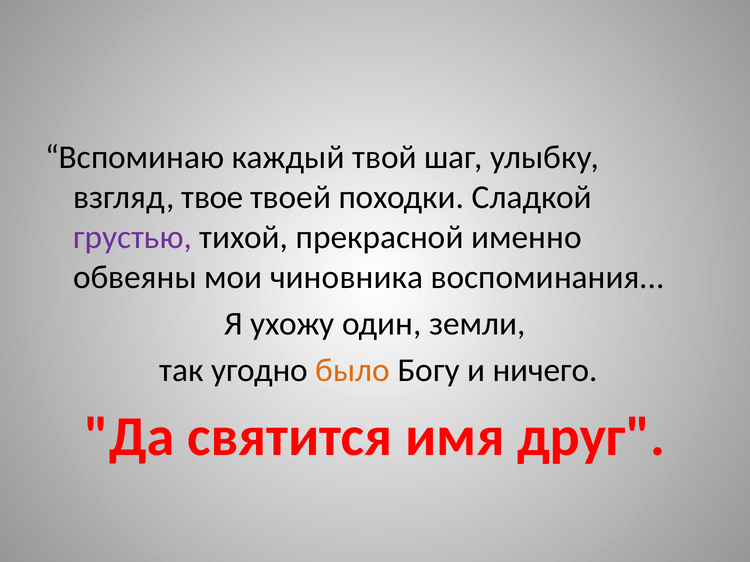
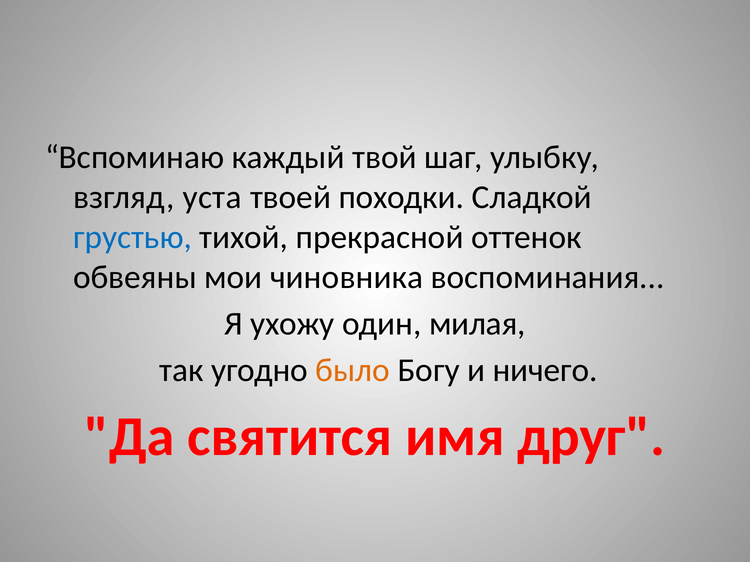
твое: твое -> уста
грустью colour: purple -> blue
именно: именно -> оттенок
земли: земли -> милая
